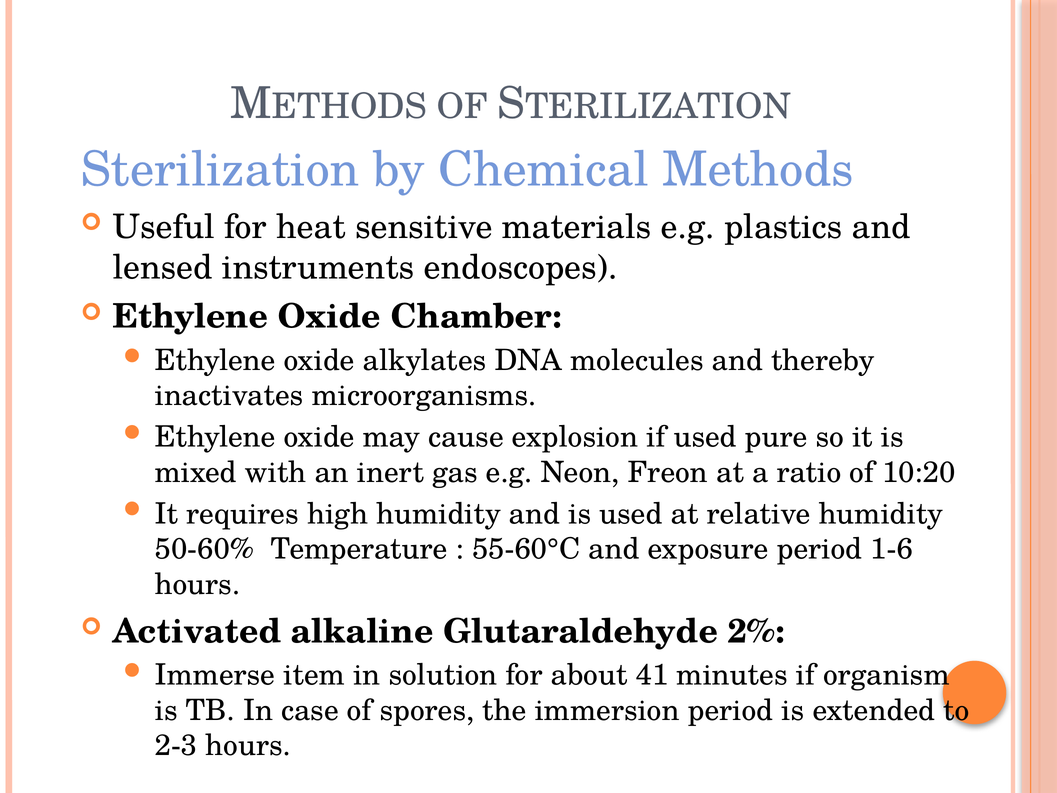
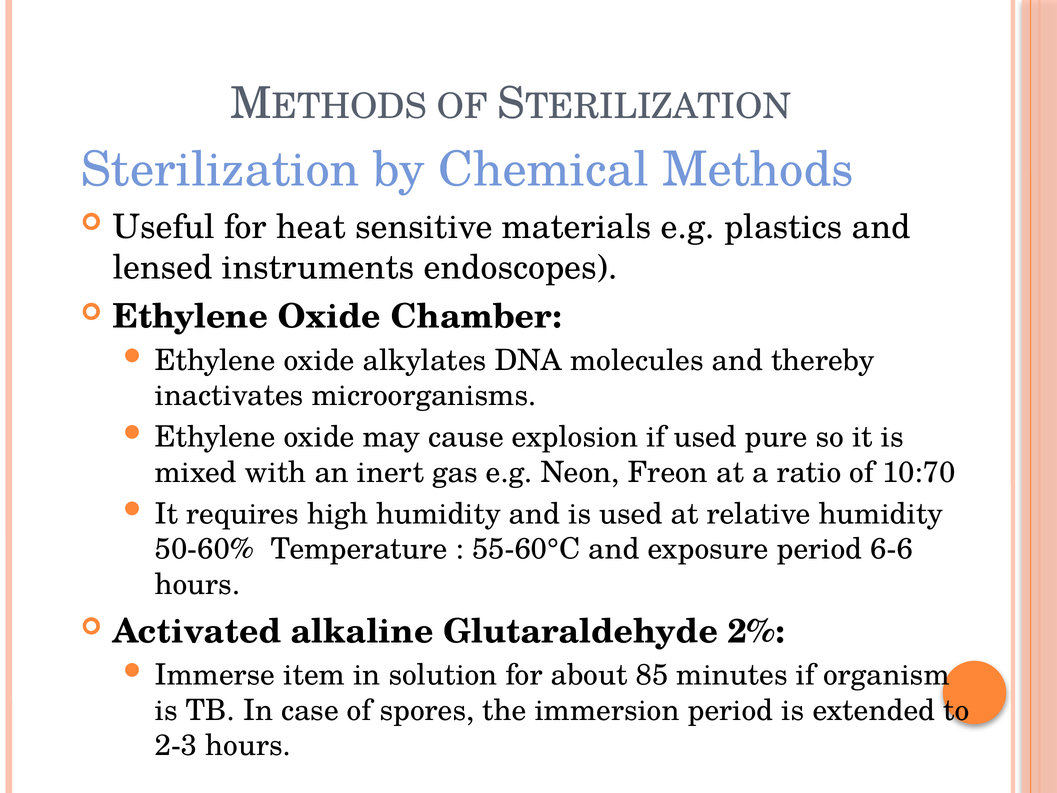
10:20: 10:20 -> 10:70
1-6: 1-6 -> 6-6
41: 41 -> 85
